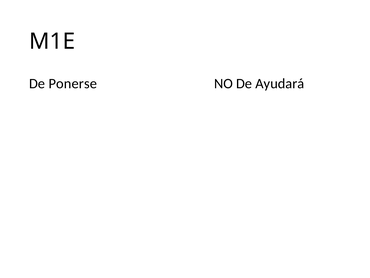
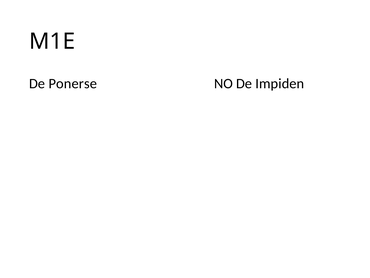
Ayudará: Ayudará -> Impiden
